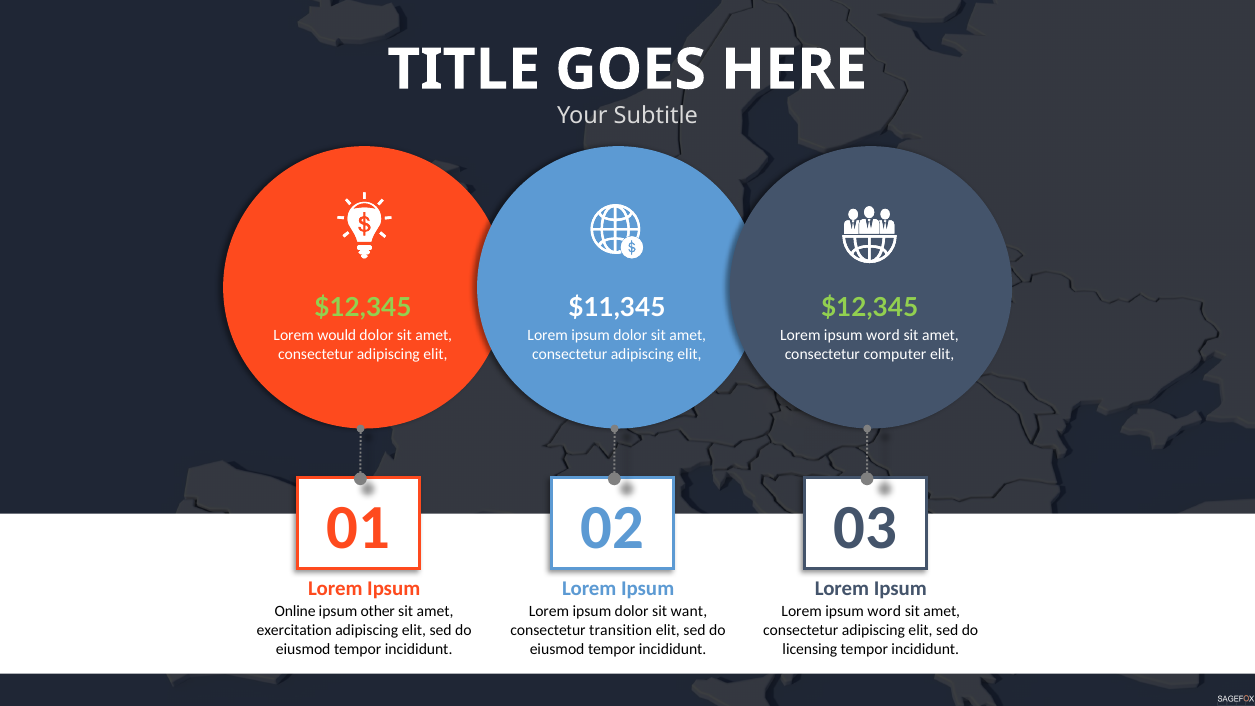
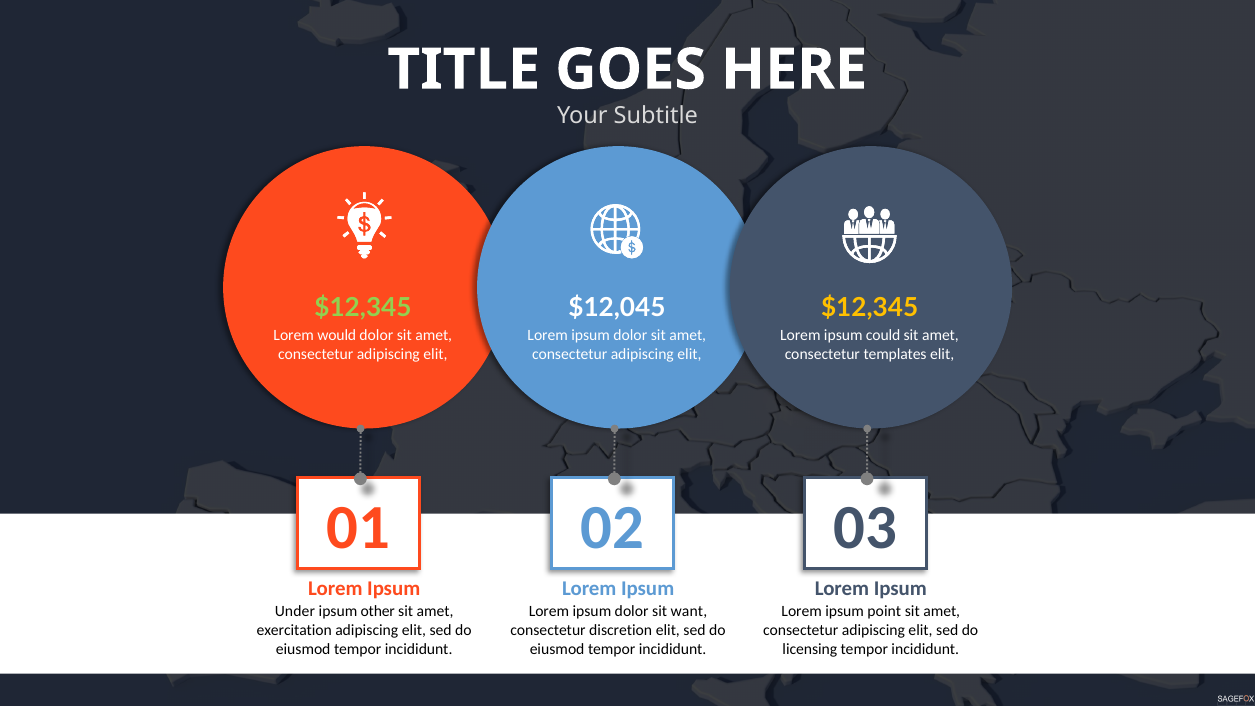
$11,345: $11,345 -> $12,045
$12,345 at (870, 308) colour: light green -> yellow
word at (883, 335): word -> could
computer: computer -> templates
Online: Online -> Under
word at (884, 612): word -> point
transition: transition -> discretion
